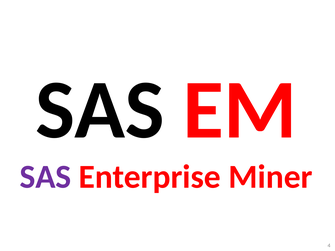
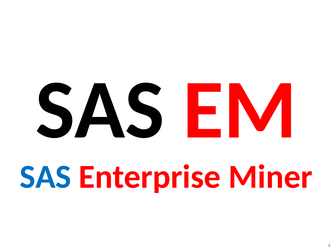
SAS at (45, 177) colour: purple -> blue
